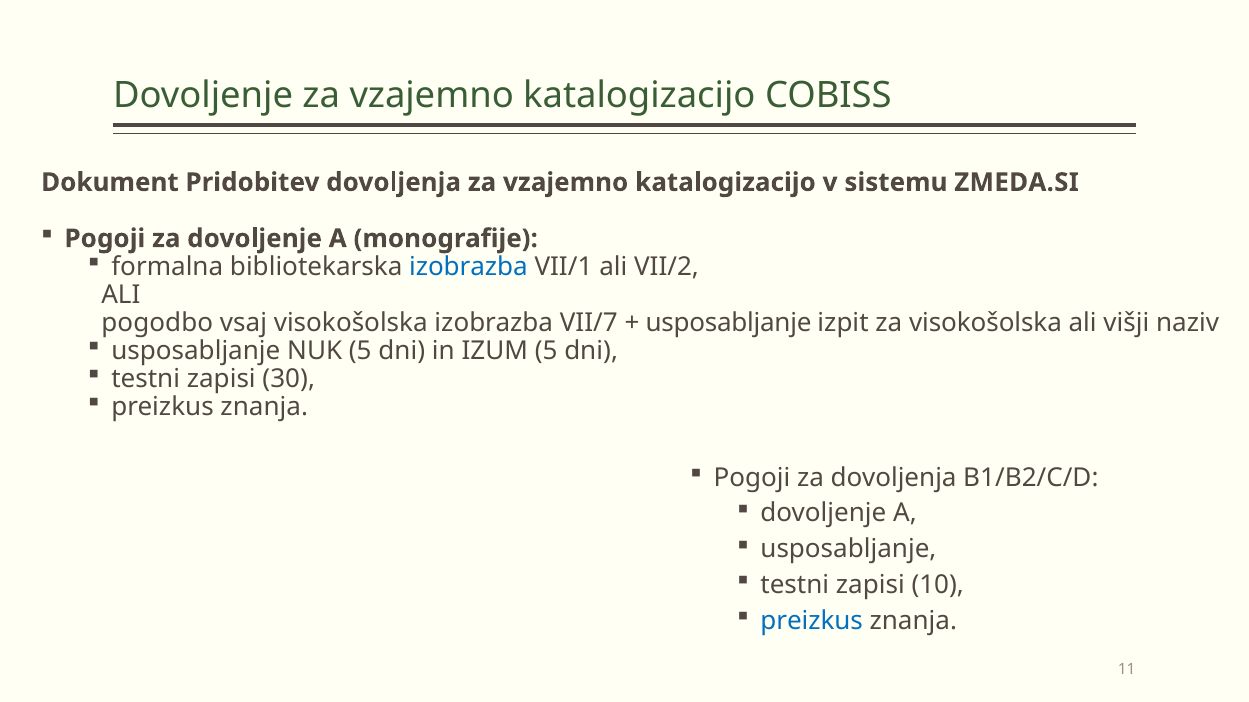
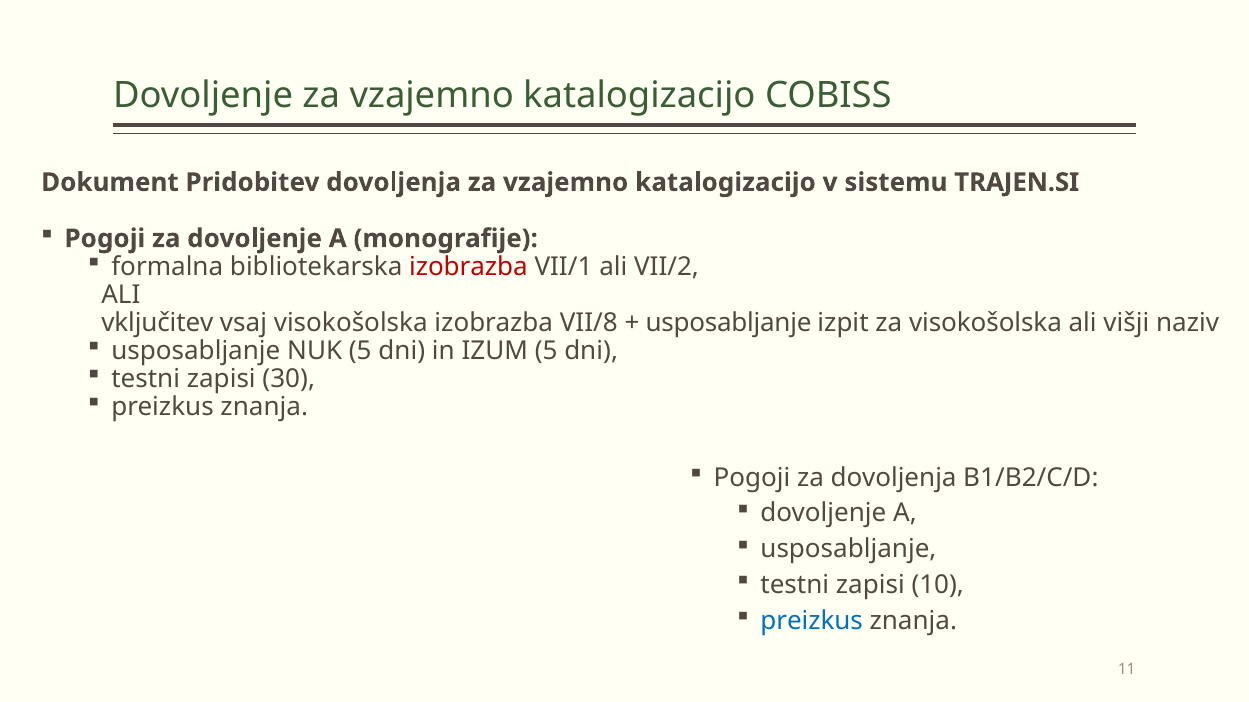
ZMEDA.SI: ZMEDA.SI -> TRAJEN.SI
izobrazba at (468, 267) colour: blue -> red
pogodbo: pogodbo -> vključitev
VII/7: VII/7 -> VII/8
